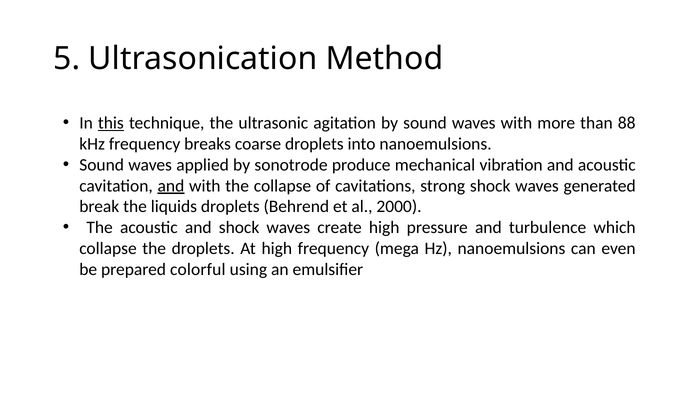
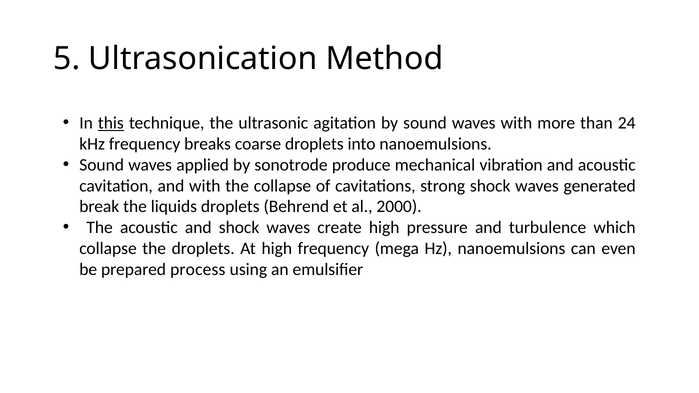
88: 88 -> 24
and at (171, 186) underline: present -> none
colorful: colorful -> process
